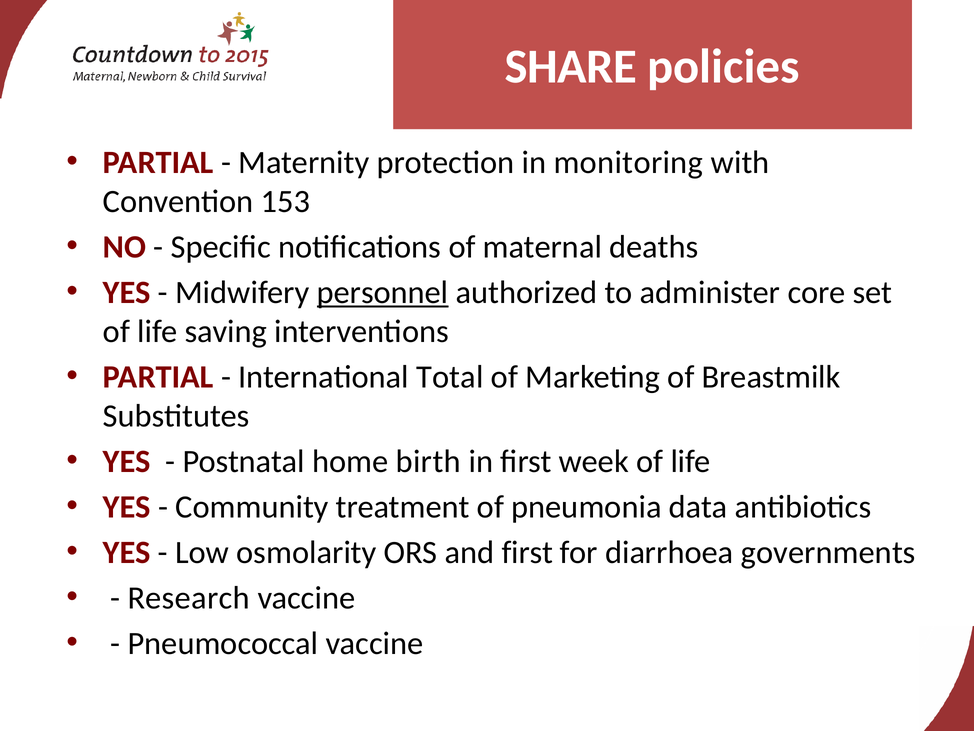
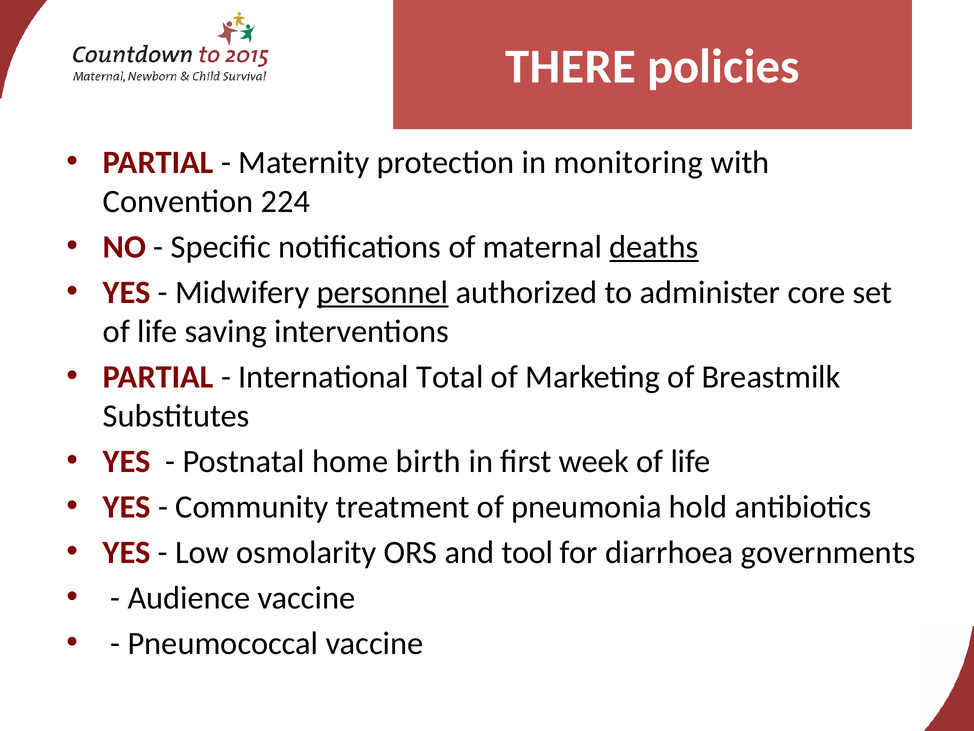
SHARE: SHARE -> THERE
153: 153 -> 224
deaths underline: none -> present
data: data -> hold
and first: first -> tool
Research: Research -> Audience
